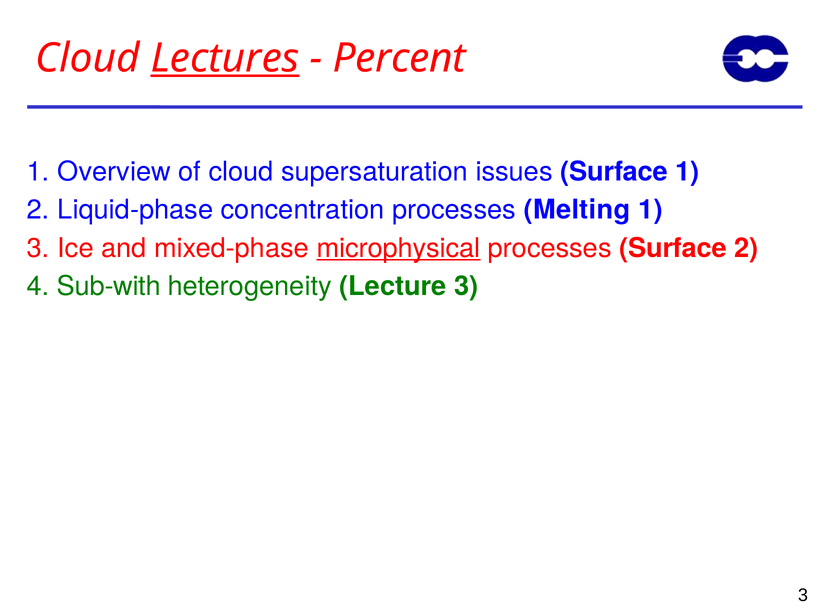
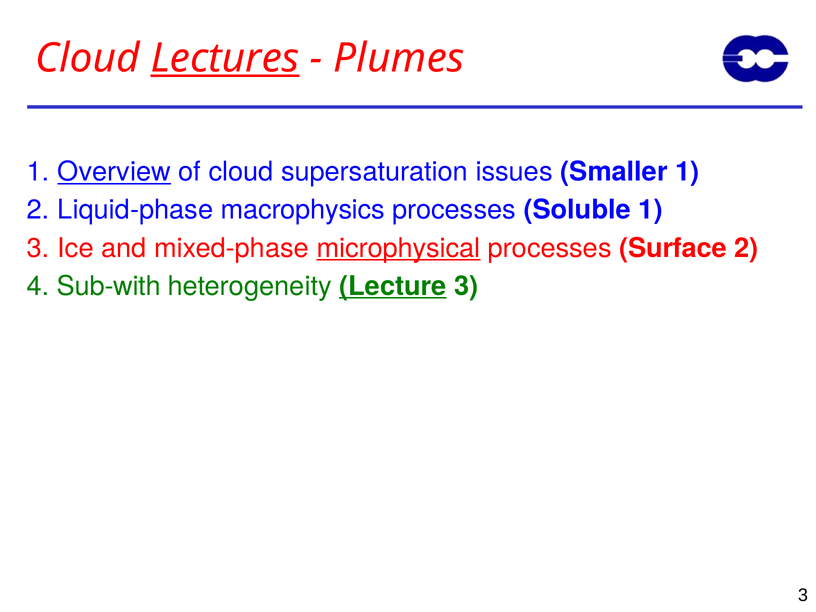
Percent: Percent -> Plumes
Overview underline: none -> present
issues Surface: Surface -> Smaller
concentration: concentration -> macrophysics
Melting: Melting -> Soluble
Lecture underline: none -> present
